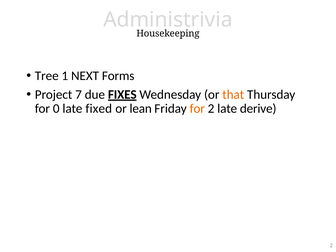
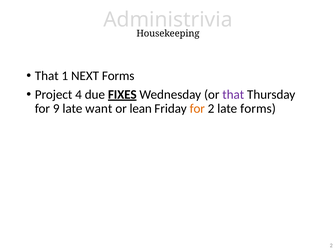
Tree at (47, 76): Tree -> That
7: 7 -> 4
that at (233, 95) colour: orange -> purple
0: 0 -> 9
fixed: fixed -> want
late derive: derive -> forms
